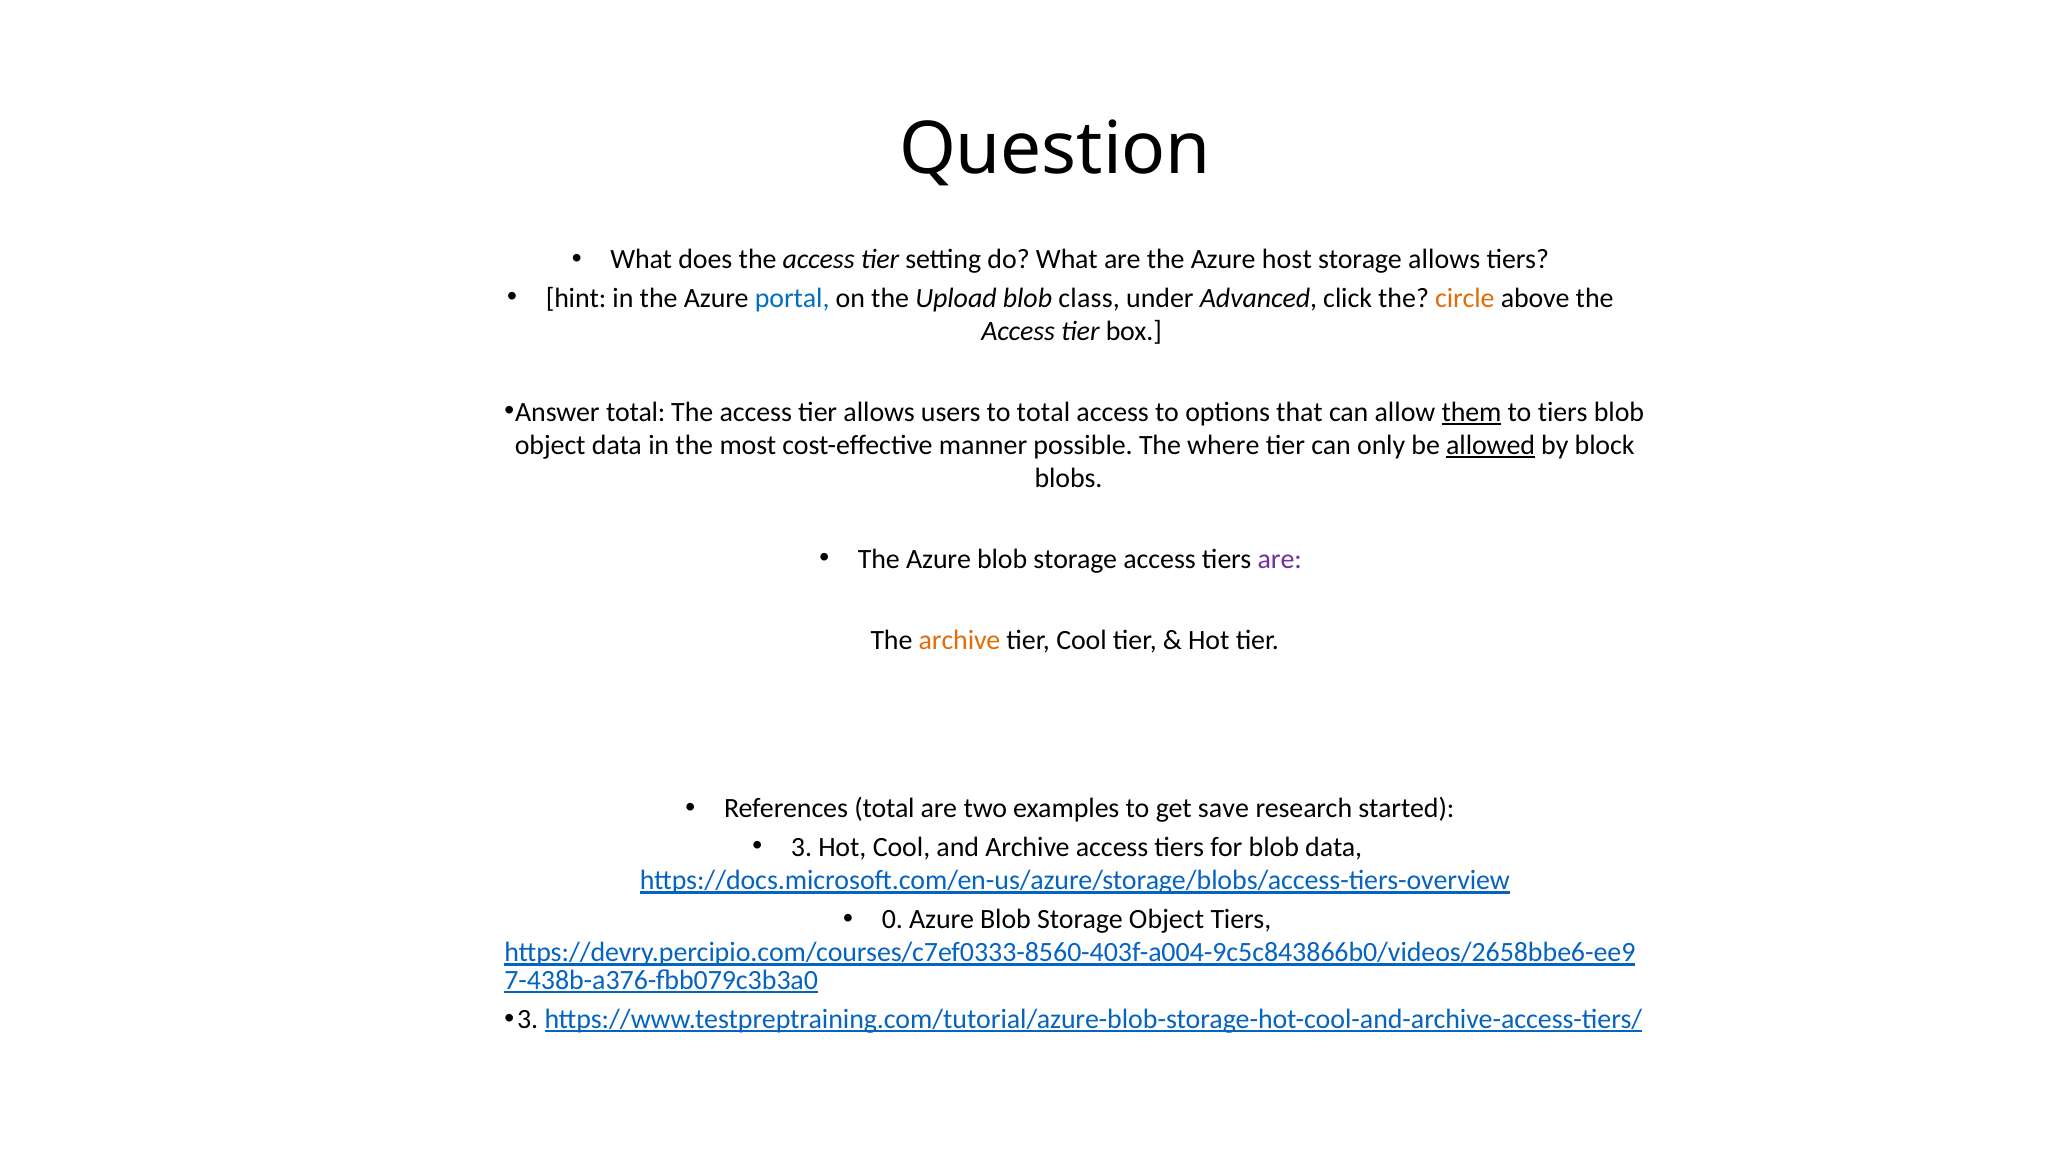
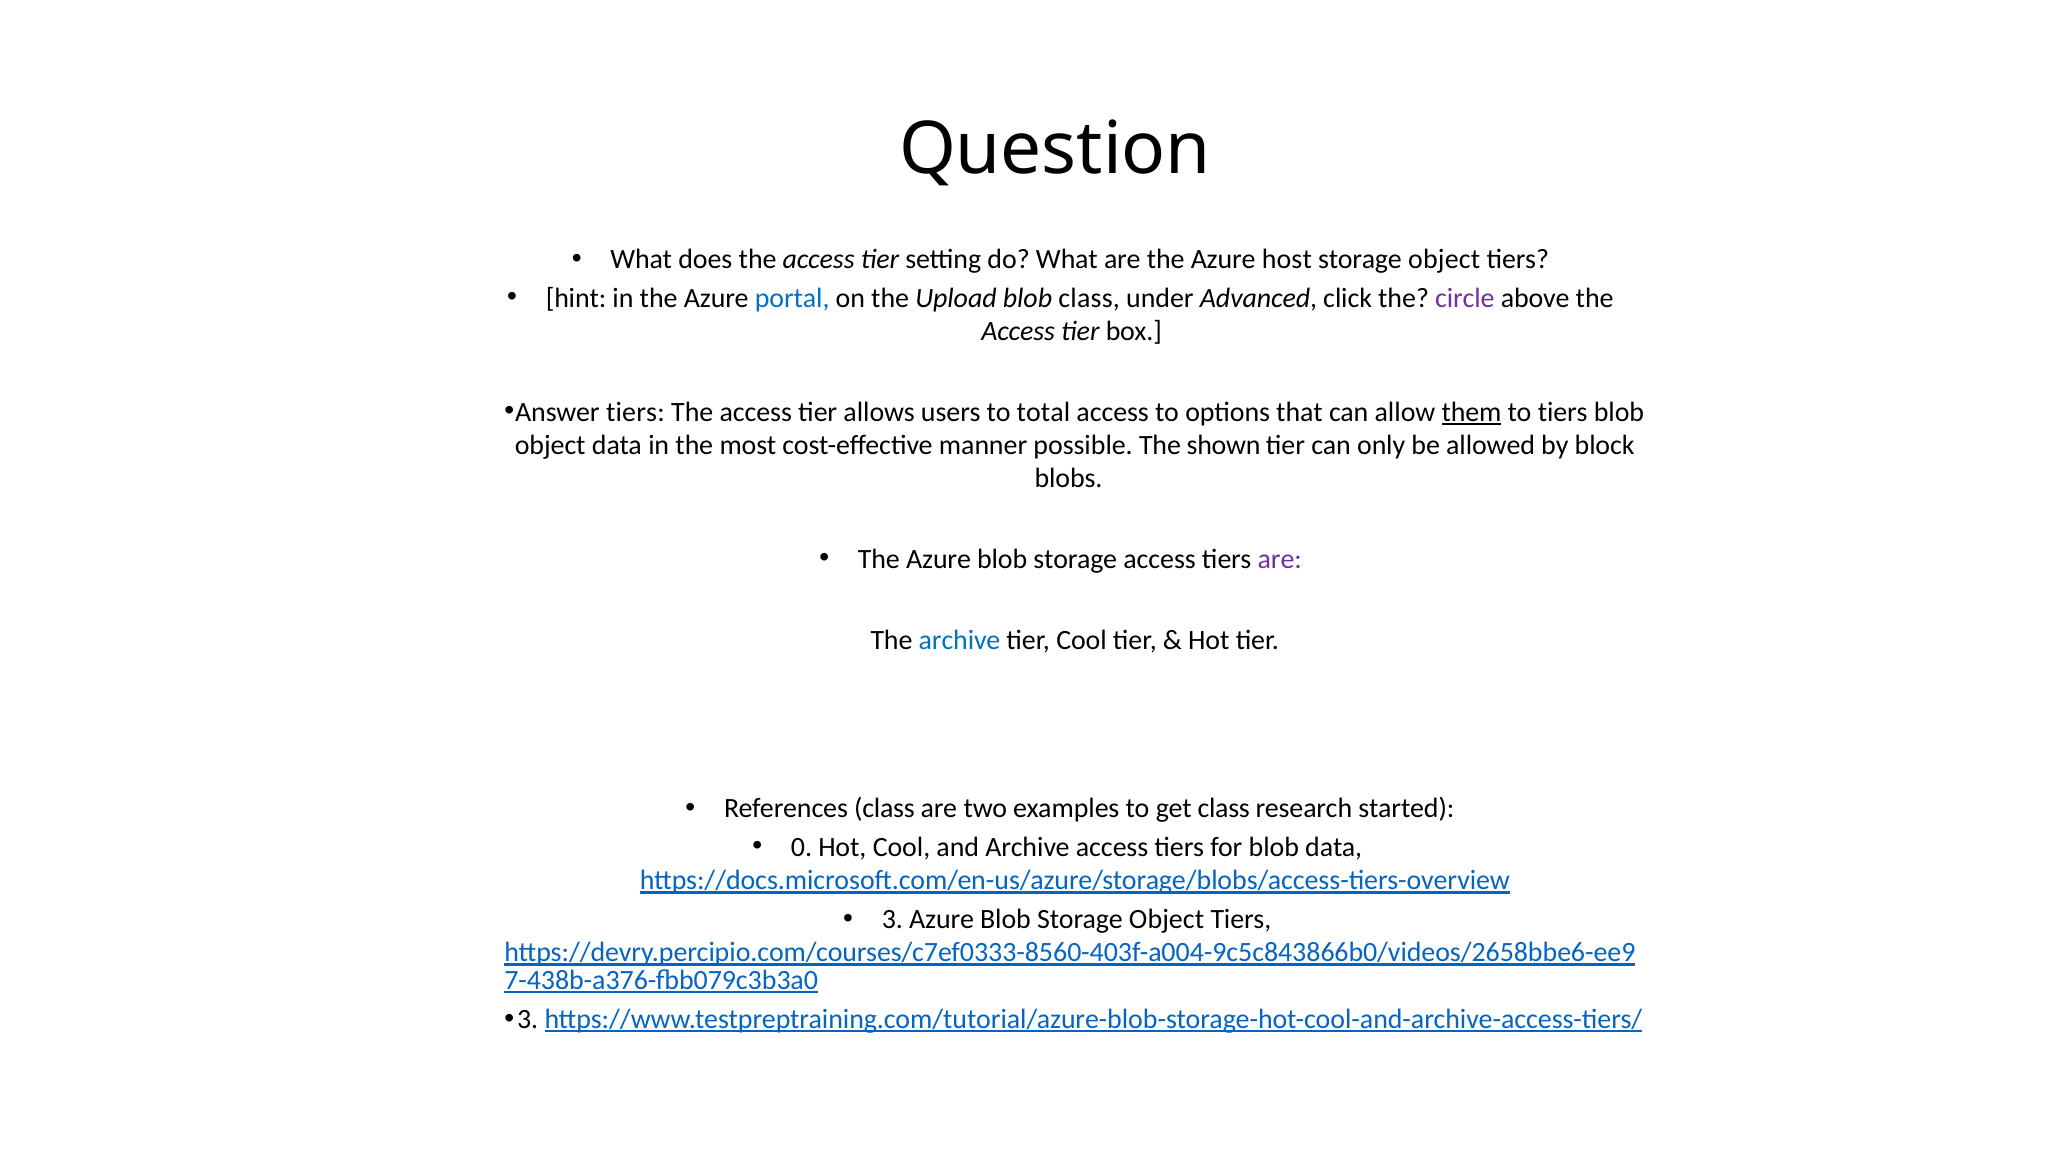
allows at (1444, 260): allows -> object
circle colour: orange -> purple
Answer total: total -> tiers
where: where -> shown
allowed underline: present -> none
archive at (960, 640) colour: orange -> blue
References total: total -> class
get save: save -> class
3: 3 -> 0
0: 0 -> 3
